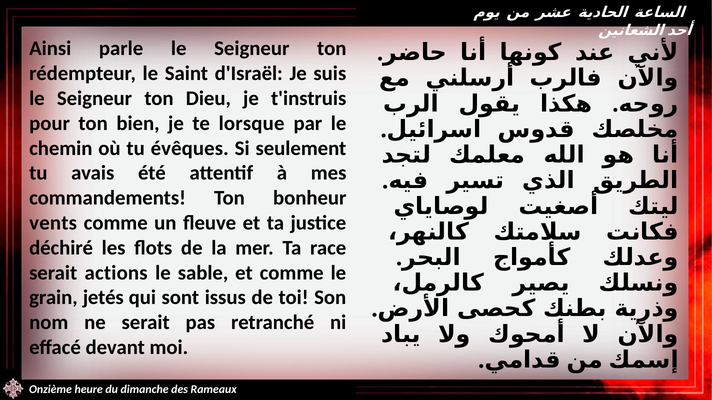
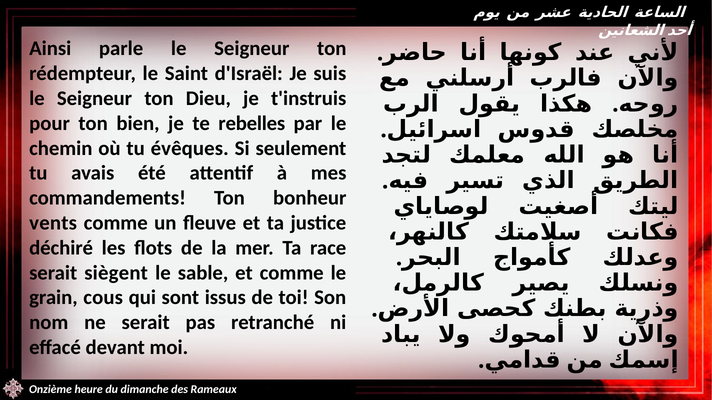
lorsque: lorsque -> rebelles
actions: actions -> siègent
jetés: jetés -> cous
